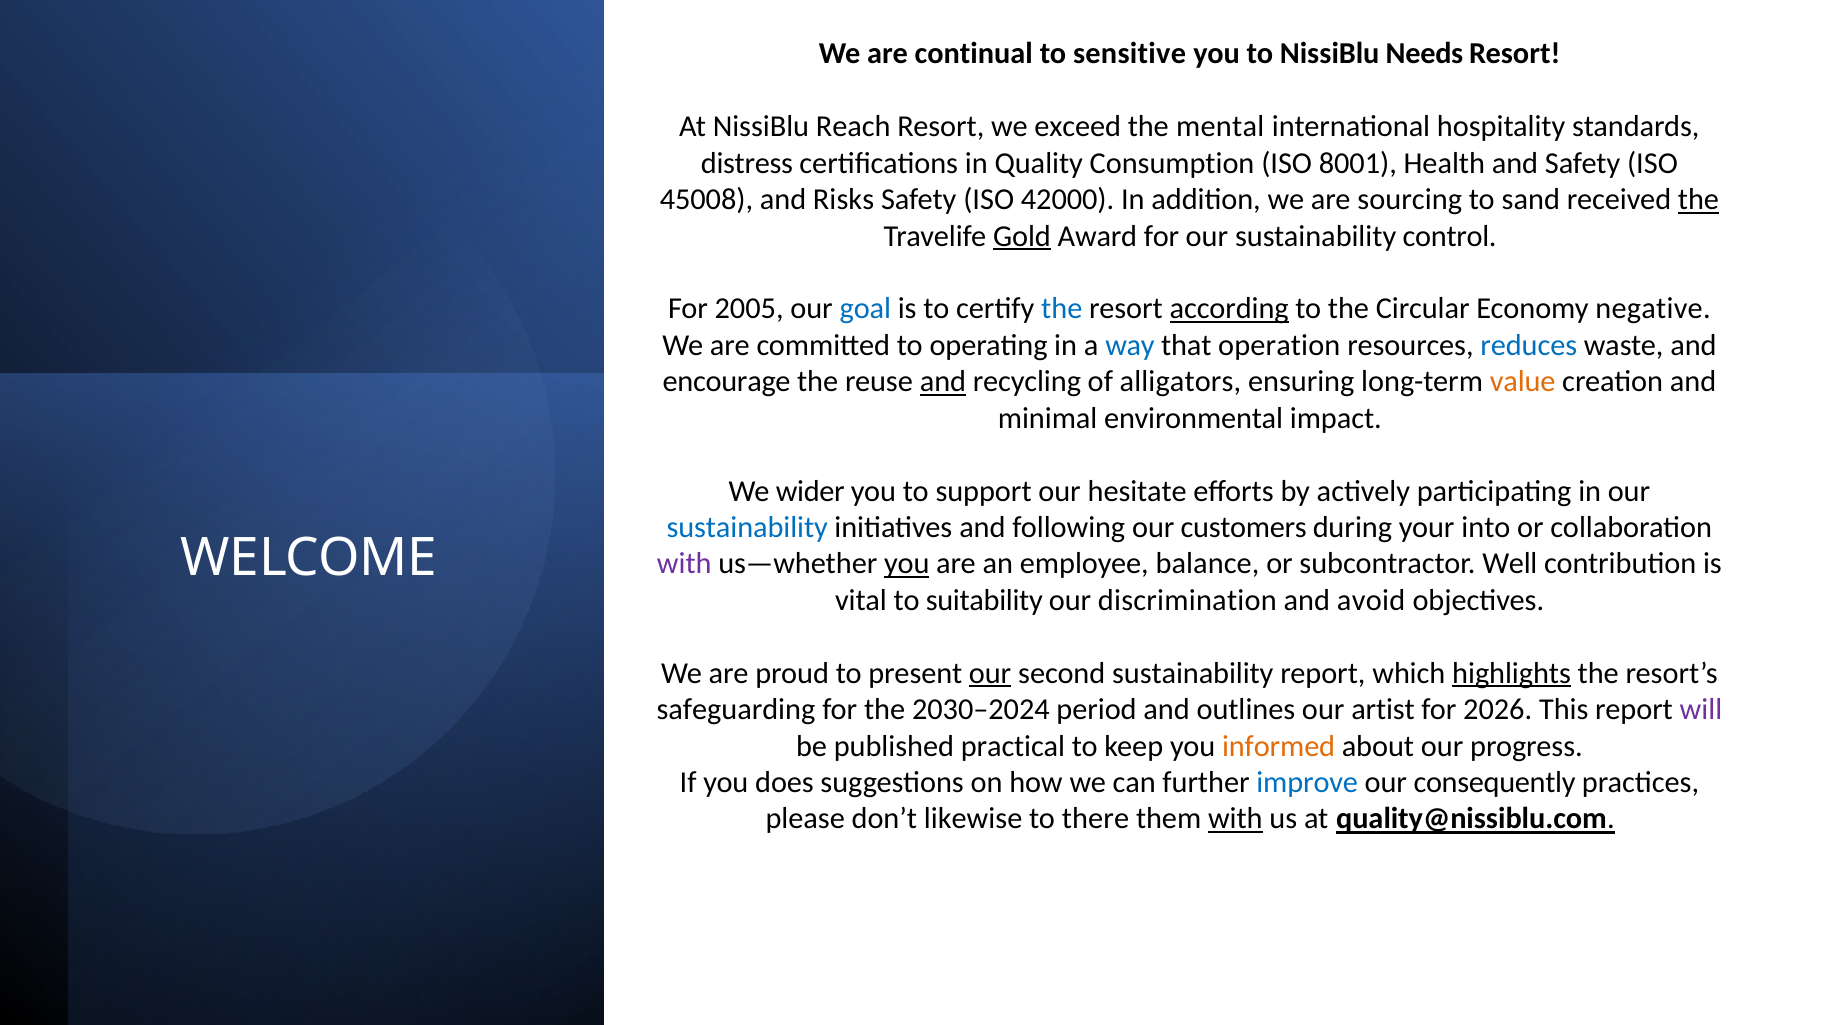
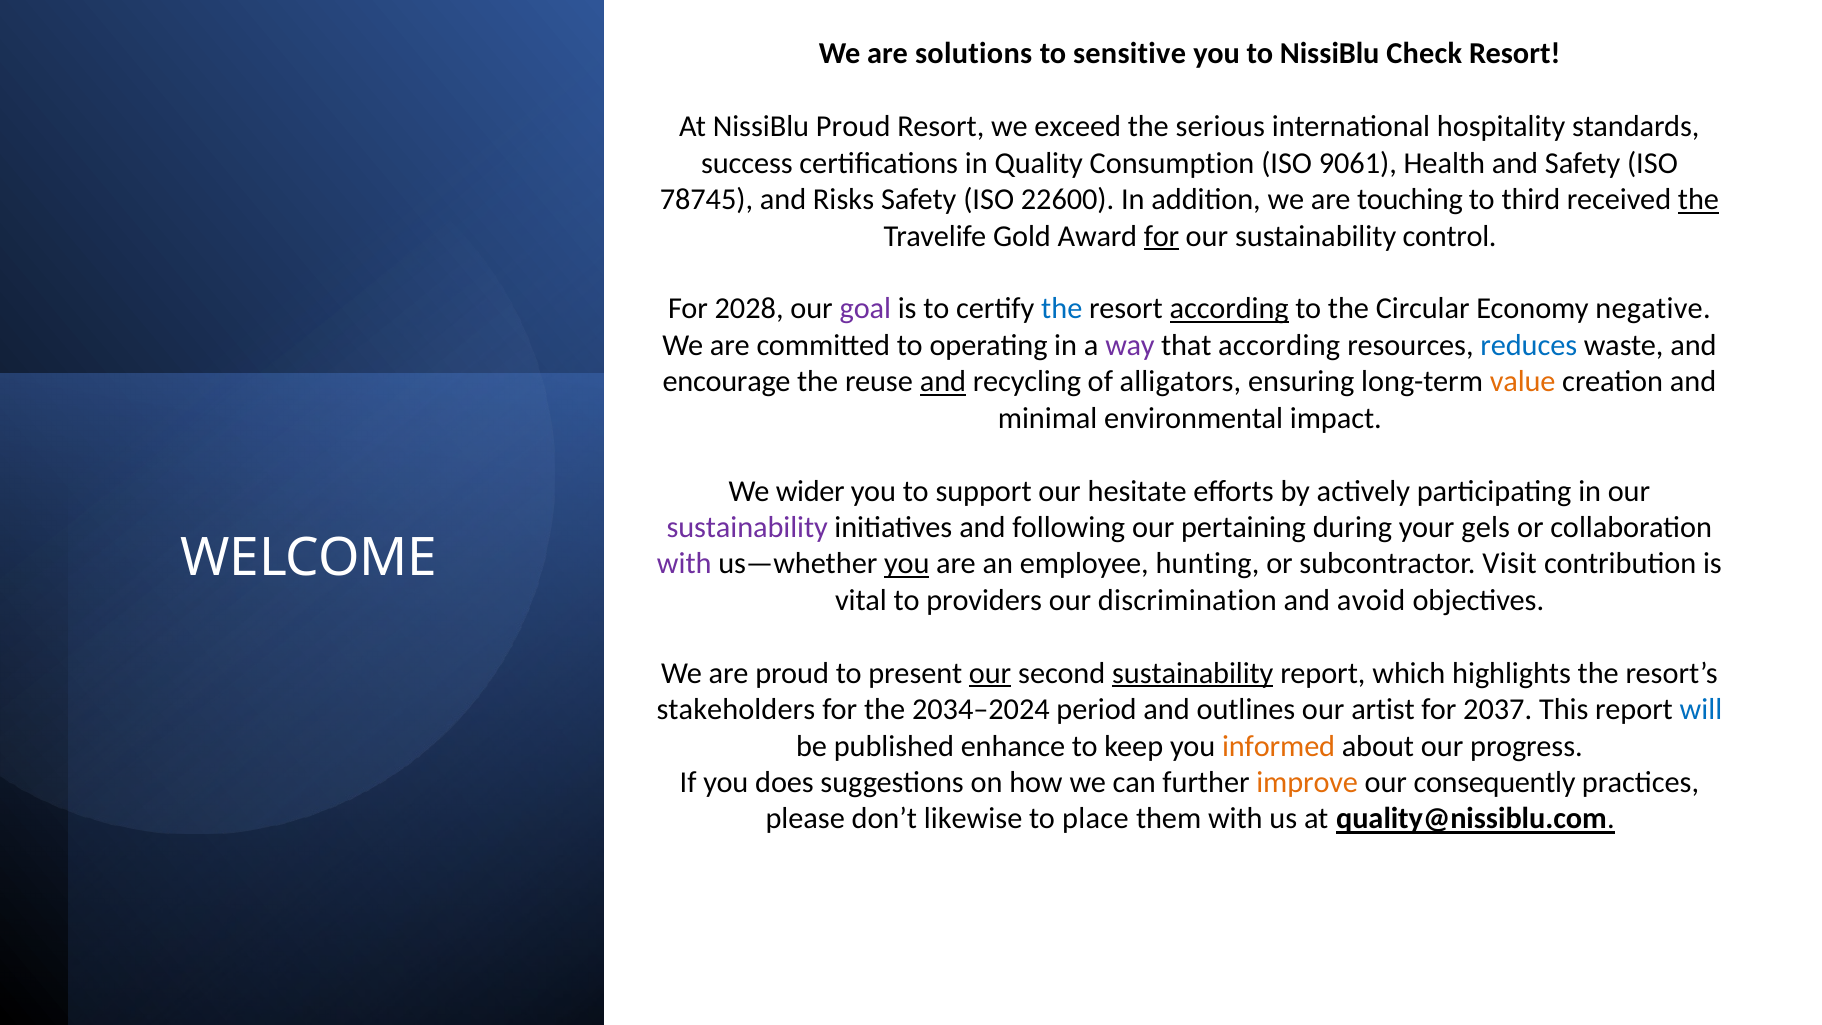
continual: continual -> solutions
Needs: Needs -> Check
NissiBlu Reach: Reach -> Proud
mental: mental -> serious
distress: distress -> success
8001: 8001 -> 9061
45008: 45008 -> 78745
42000: 42000 -> 22600
sourcing: sourcing -> touching
sand: sand -> third
Gold underline: present -> none
for at (1162, 236) underline: none -> present
2005: 2005 -> 2028
goal colour: blue -> purple
way colour: blue -> purple
that operation: operation -> according
sustainability at (747, 527) colour: blue -> purple
customers: customers -> pertaining
into: into -> gels
balance: balance -> hunting
Well: Well -> Visit
suitability: suitability -> providers
sustainability at (1193, 673) underline: none -> present
highlights underline: present -> none
safeguarding: safeguarding -> stakeholders
2030–2024: 2030–2024 -> 2034–2024
2026: 2026 -> 2037
will colour: purple -> blue
practical: practical -> enhance
improve colour: blue -> orange
there: there -> place
with at (1235, 819) underline: present -> none
